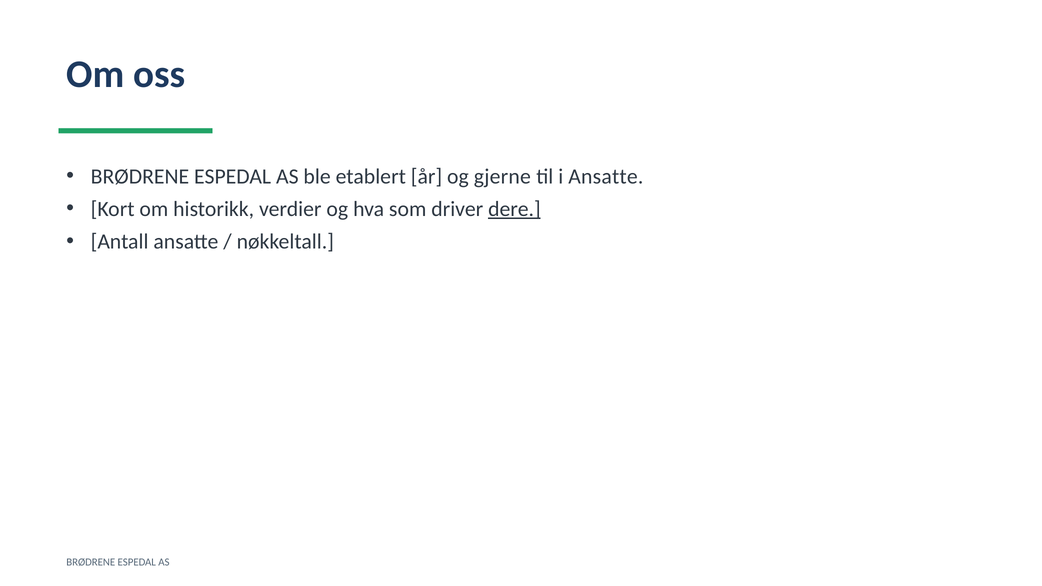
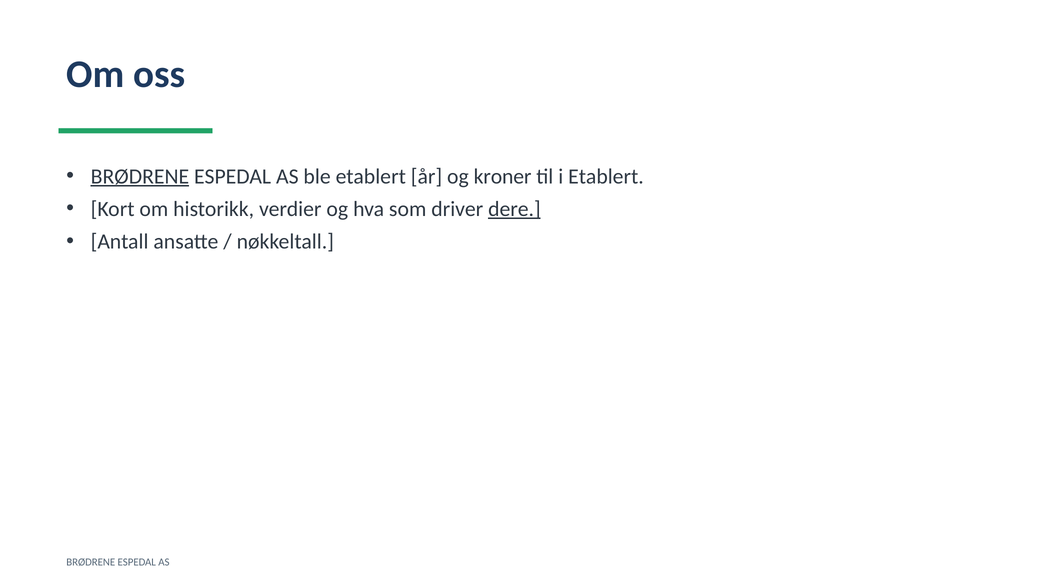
BRØDRENE at (140, 176) underline: none -> present
gjerne: gjerne -> kroner
i Ansatte: Ansatte -> Etablert
